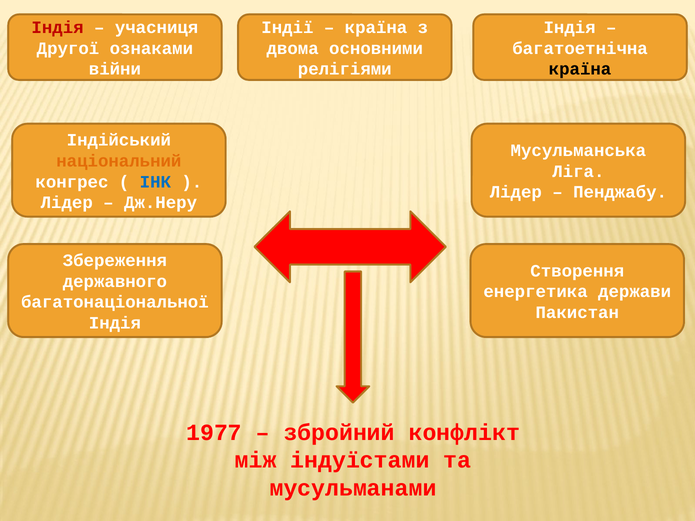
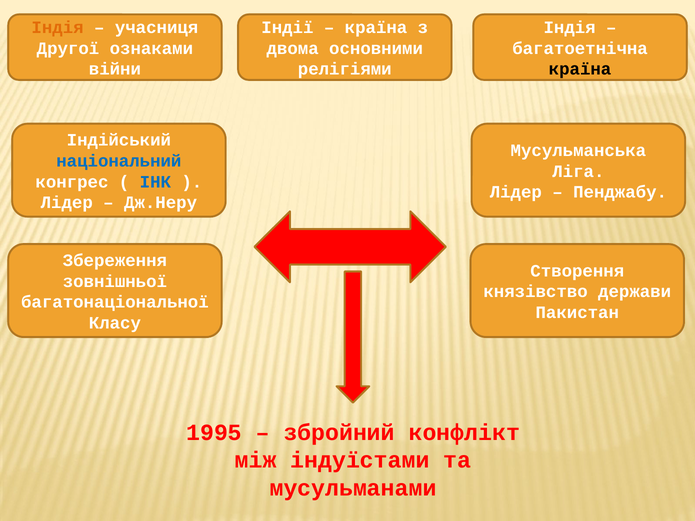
Індія at (58, 28) colour: red -> orange
національний colour: orange -> blue
державного: державного -> зовнішньої
енергетика: енергетика -> князівство
Індія at (115, 323): Індія -> Класу
1977: 1977 -> 1995
